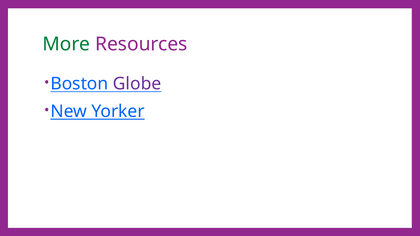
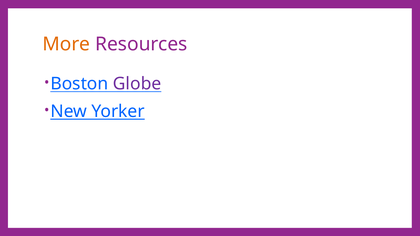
More colour: green -> orange
